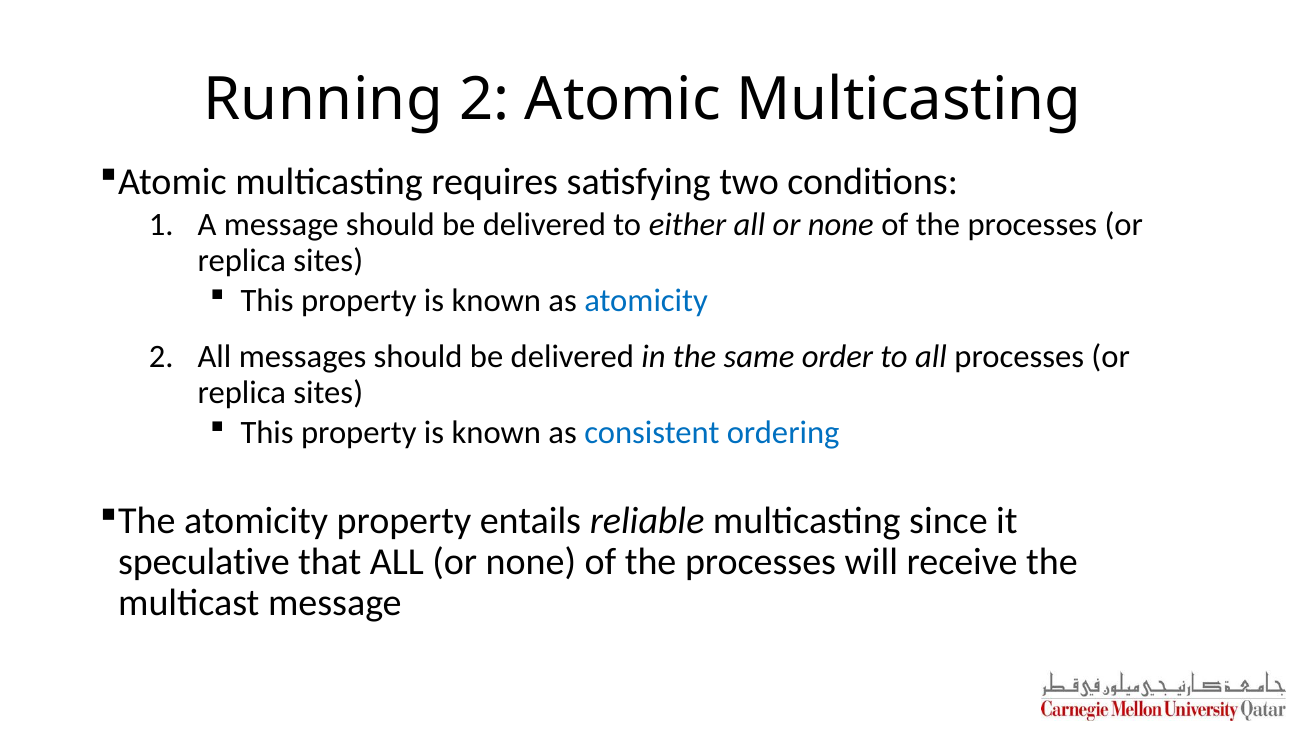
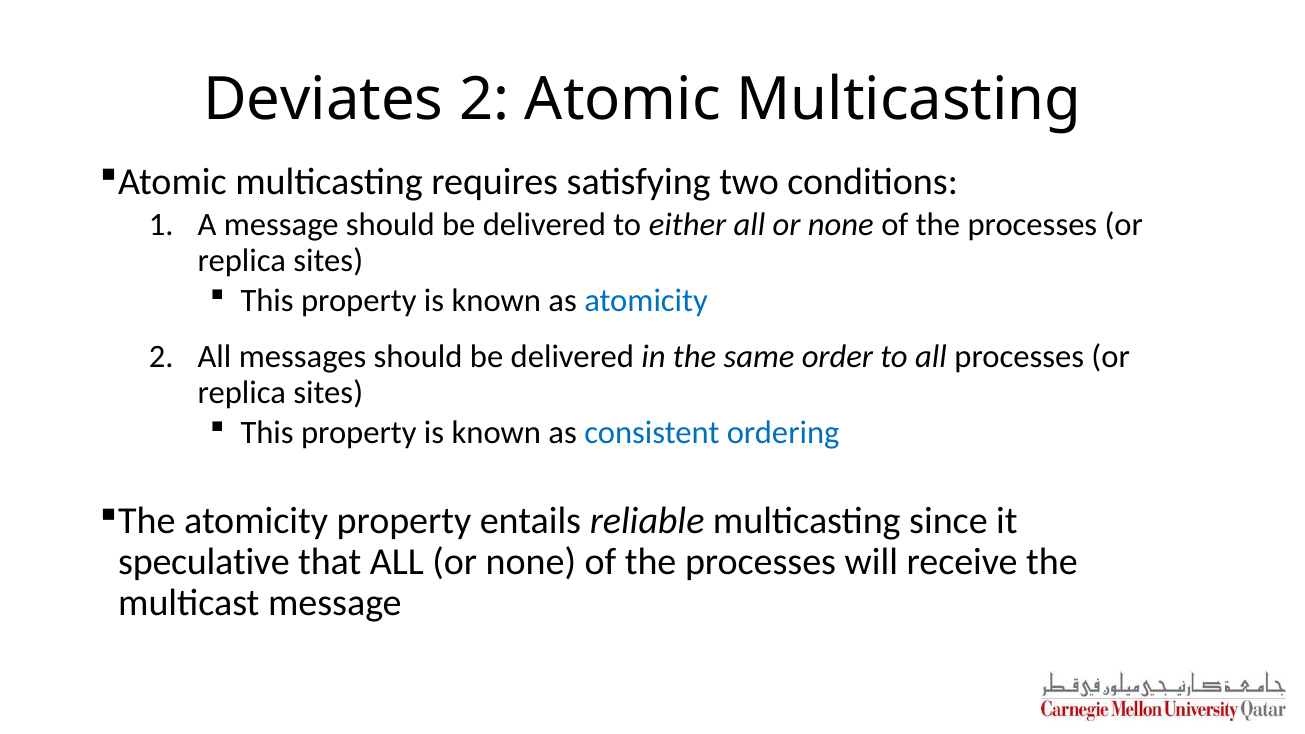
Running: Running -> Deviates
